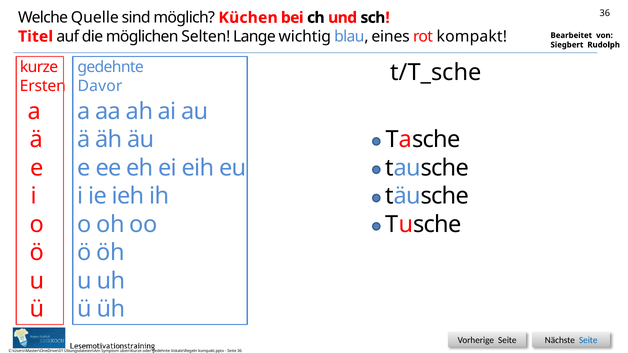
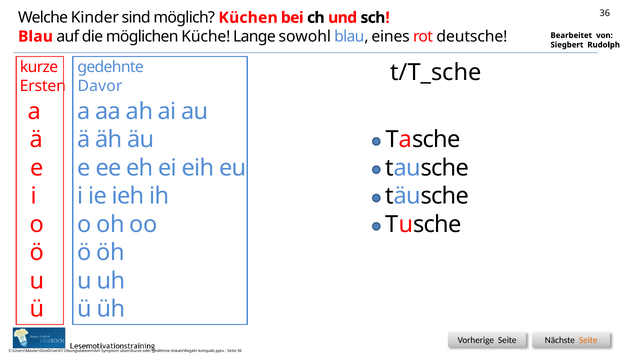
Quelle: Quelle -> Kinder
Titel at (36, 37): Titel -> Blau
Selten: Selten -> Küche
wichtig: wichtig -> sowohl
kompakt: kompakt -> deutsche
Seite at (588, 340) colour: blue -> orange
